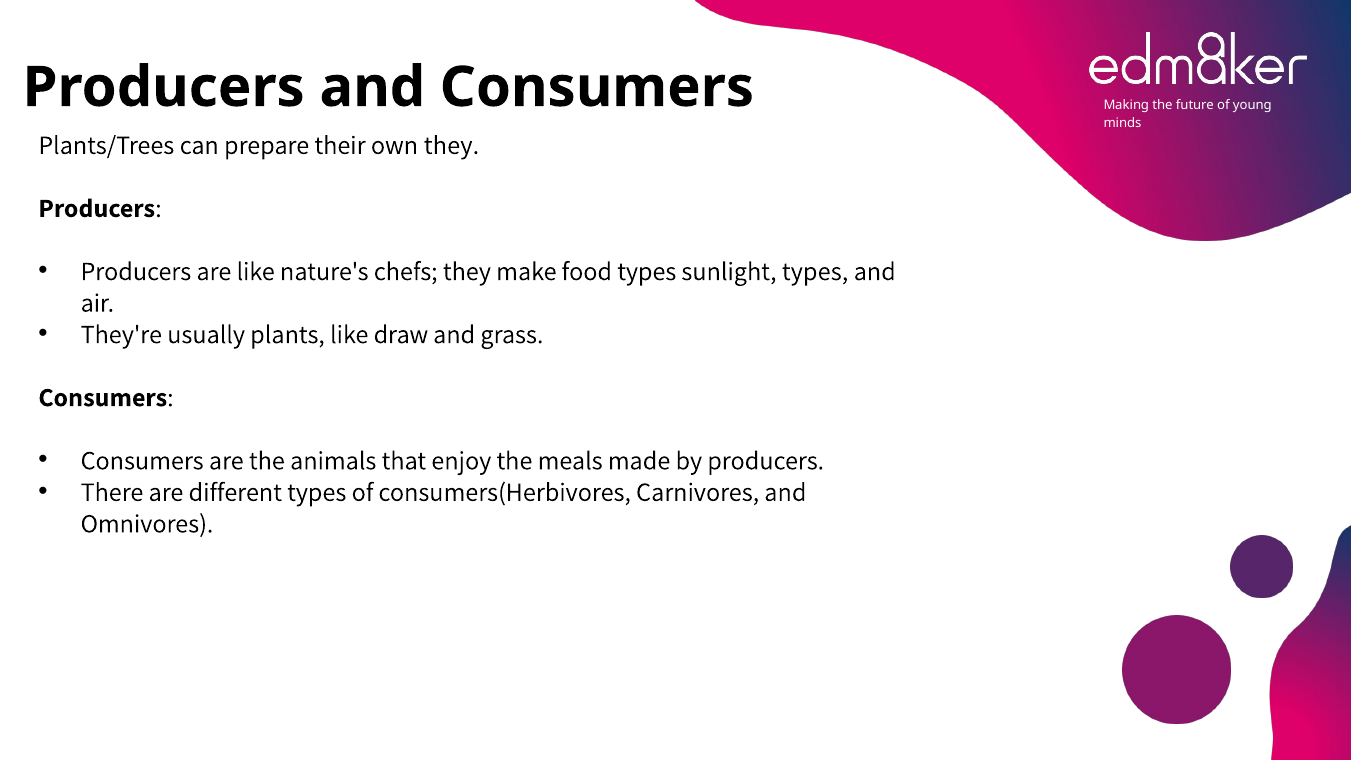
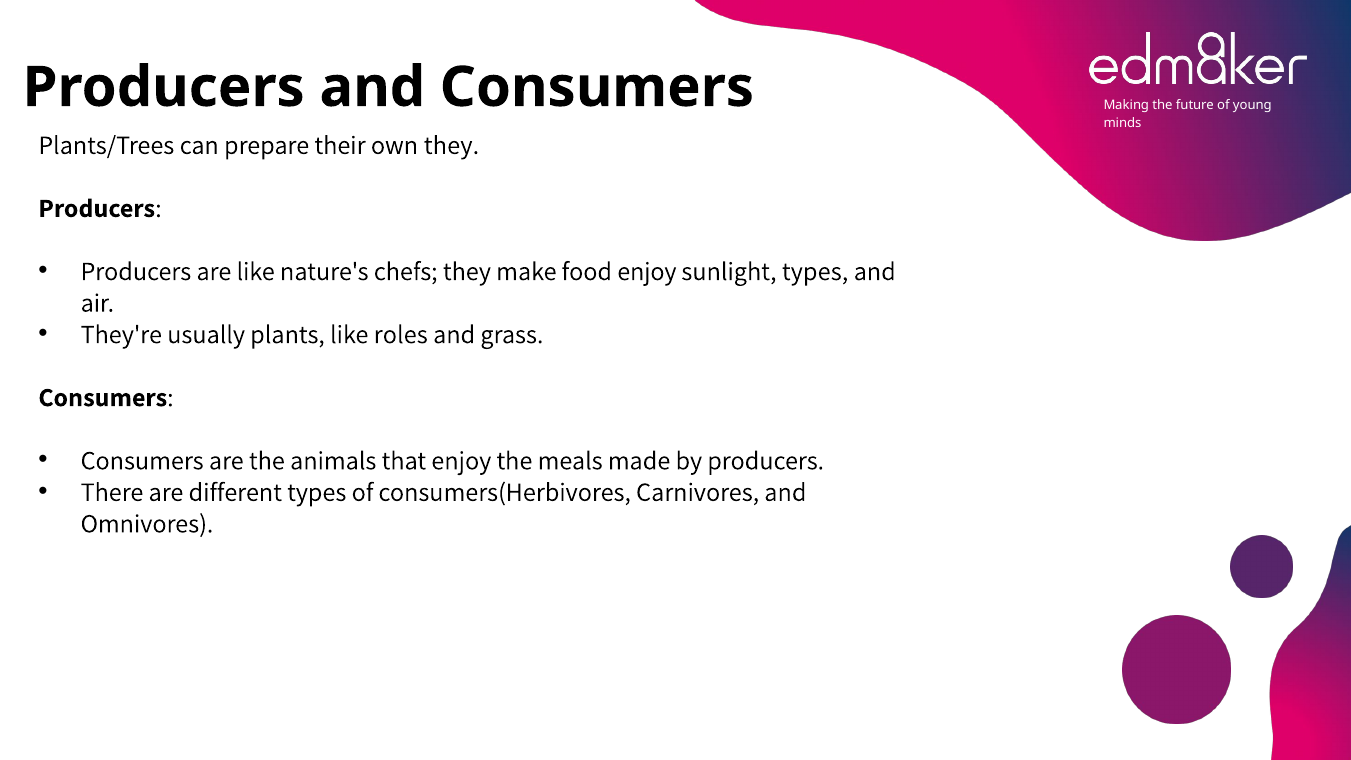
food types: types -> enjoy
draw: draw -> roles
